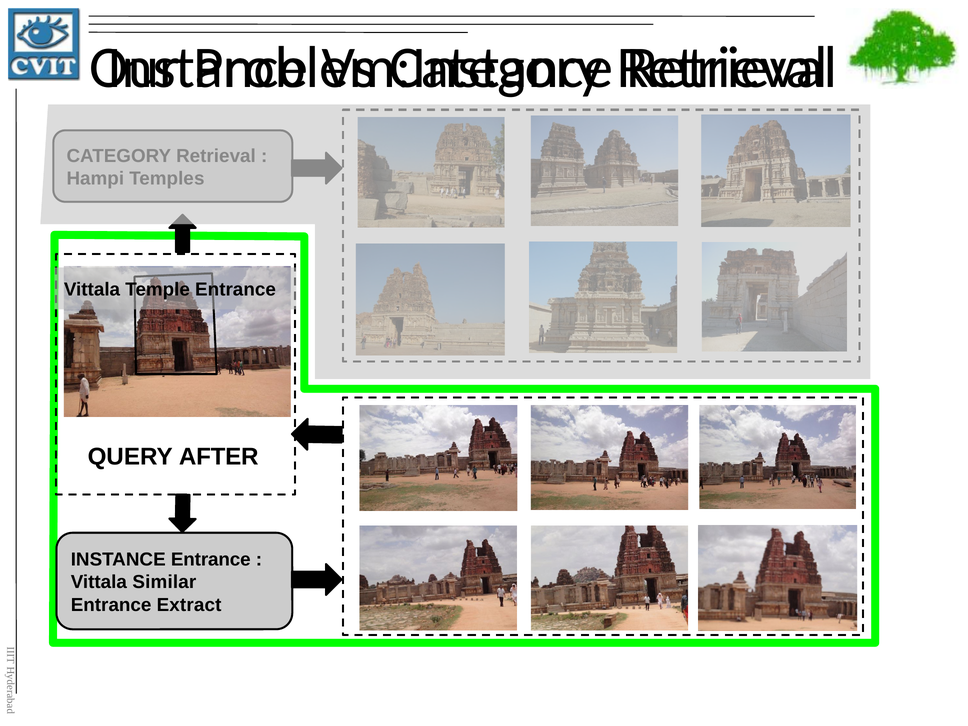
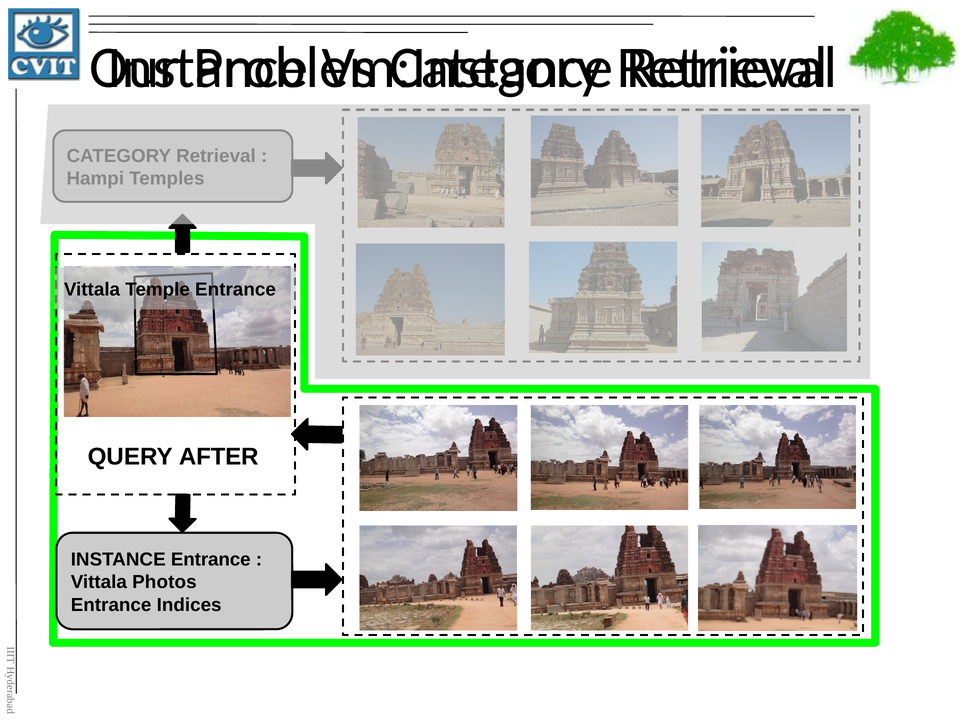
Similar: Similar -> Photos
Extract: Extract -> Indices
